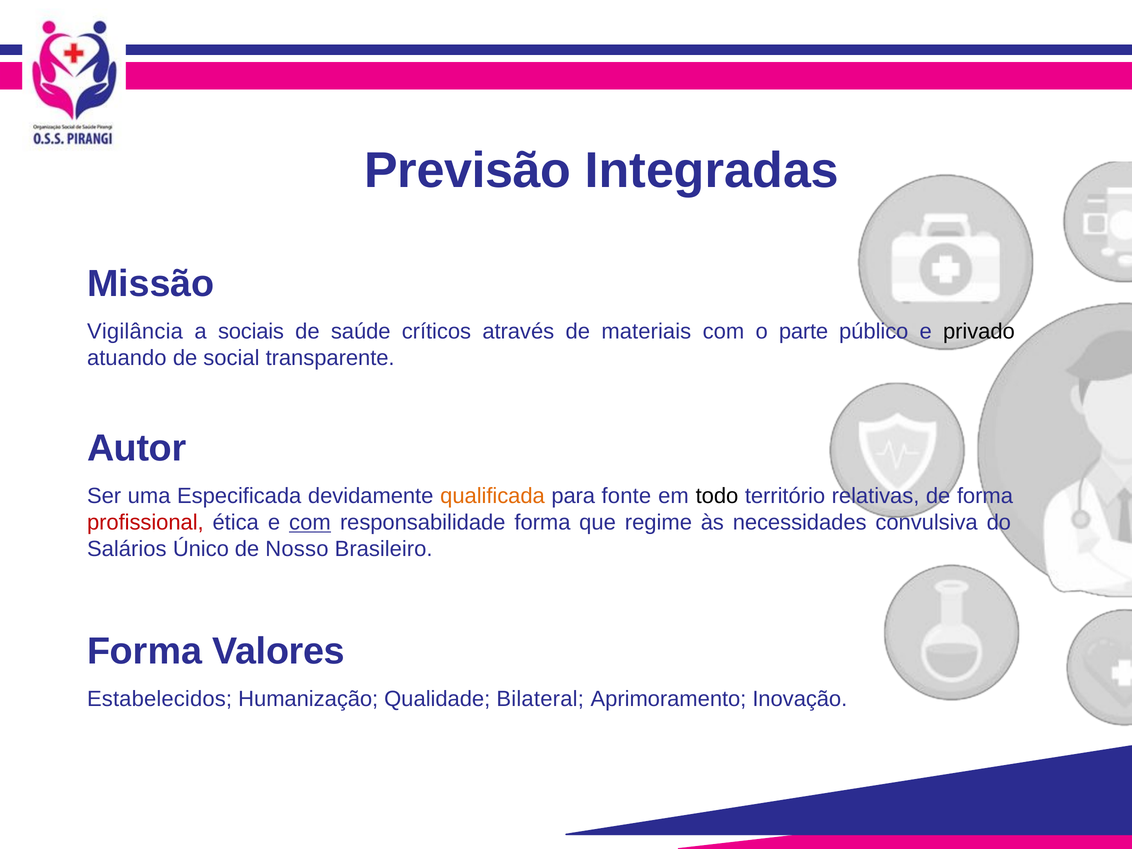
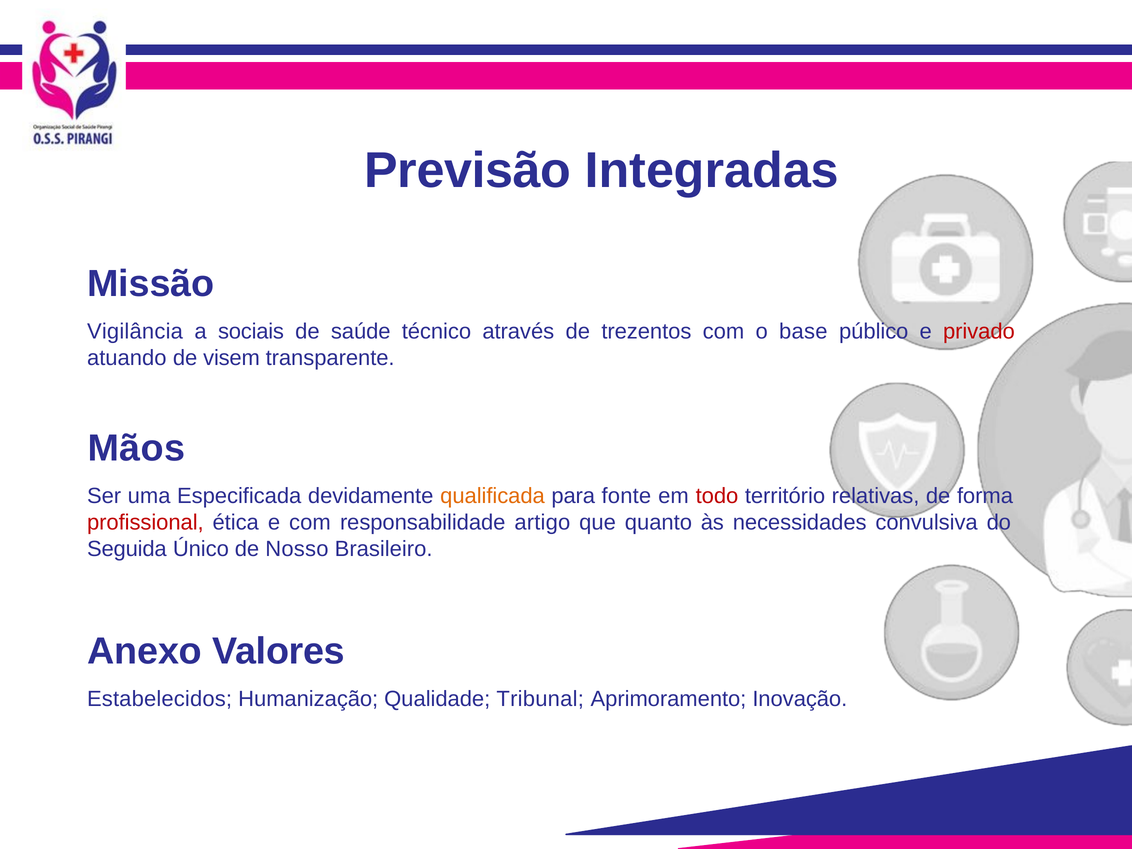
críticos: críticos -> técnico
materiais: materiais -> trezentos
parte: parte -> base
privado colour: black -> red
social: social -> visem
Autor: Autor -> Mãos
todo colour: black -> red
com at (310, 523) underline: present -> none
responsabilidade forma: forma -> artigo
regime: regime -> quanto
Salários: Salários -> Seguida
Forma at (145, 651): Forma -> Anexo
Bilateral: Bilateral -> Tribunal
